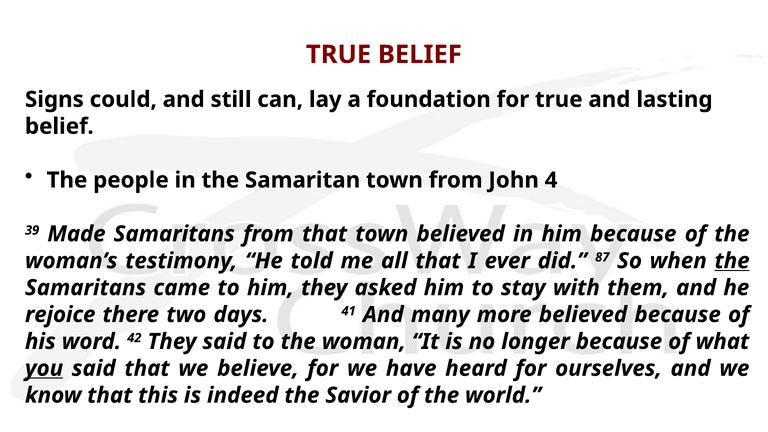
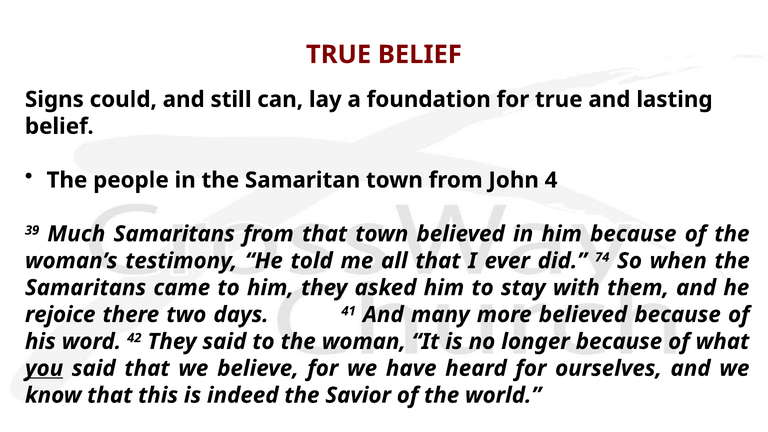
Made: Made -> Much
87: 87 -> 74
the at (732, 261) underline: present -> none
